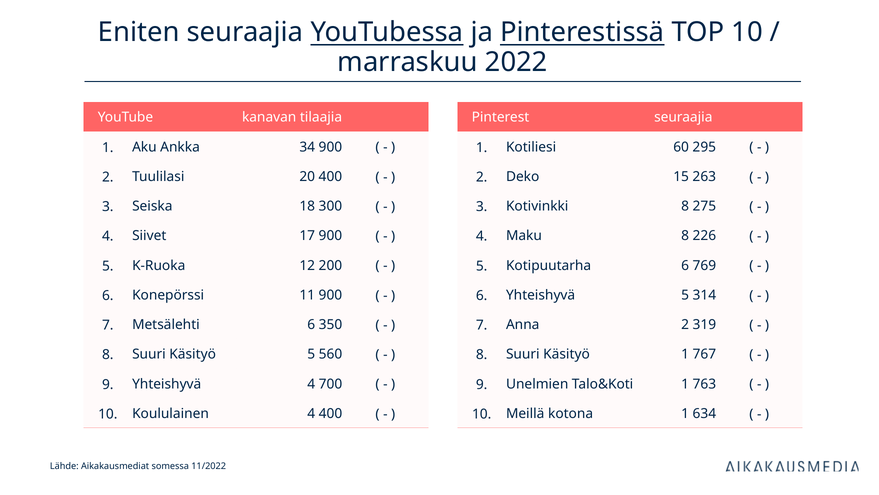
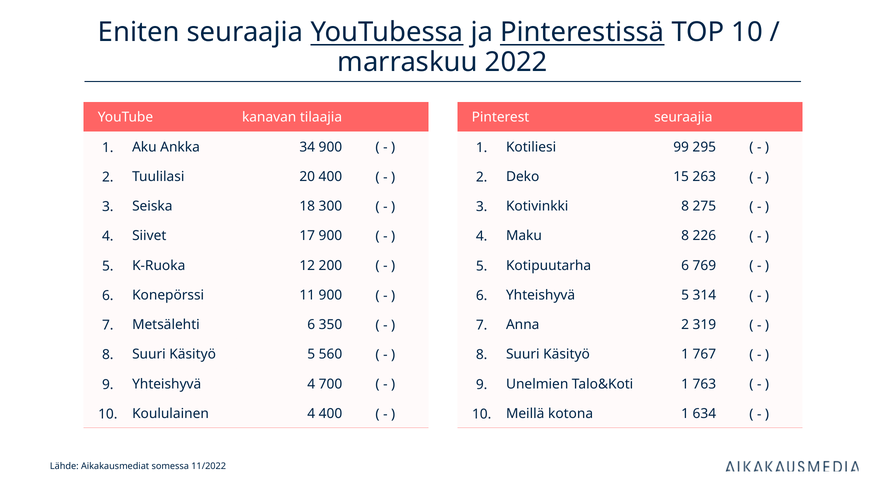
60: 60 -> 99
